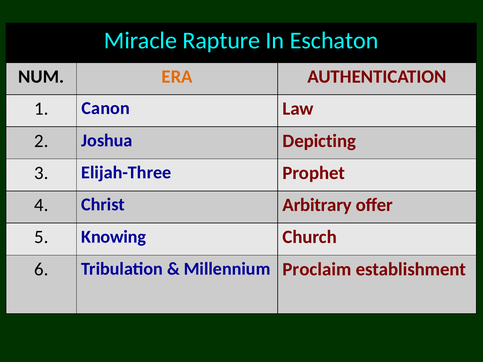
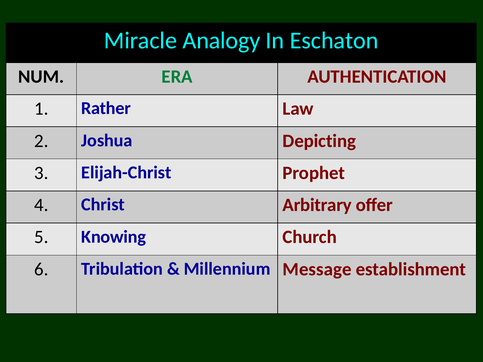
Rapture: Rapture -> Analogy
ERA colour: orange -> green
Canon: Canon -> Rather
Elijah-Three: Elijah-Three -> Elijah-Christ
Proclaim: Proclaim -> Message
